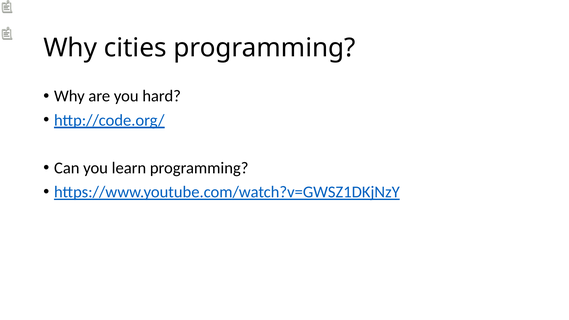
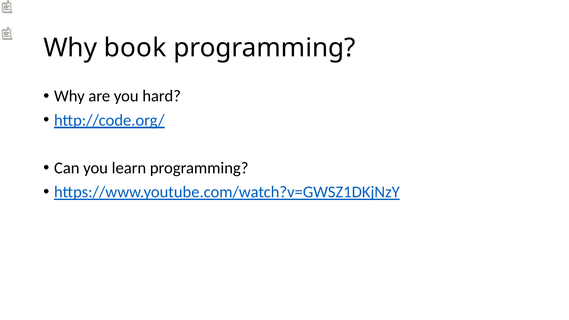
cities: cities -> book
